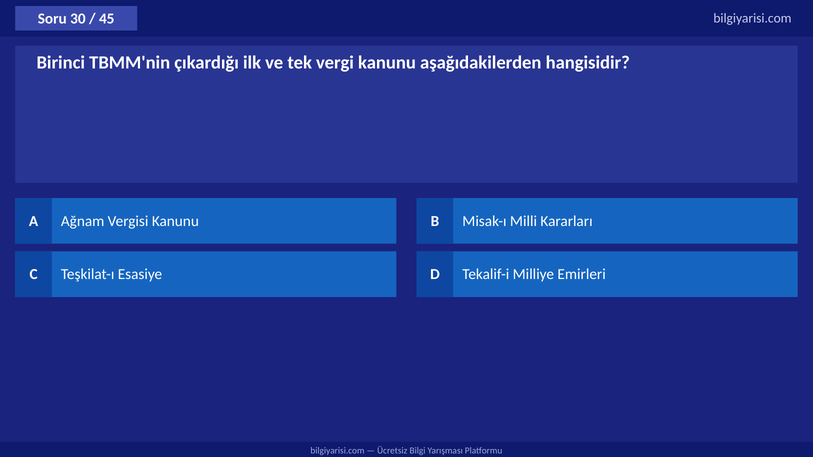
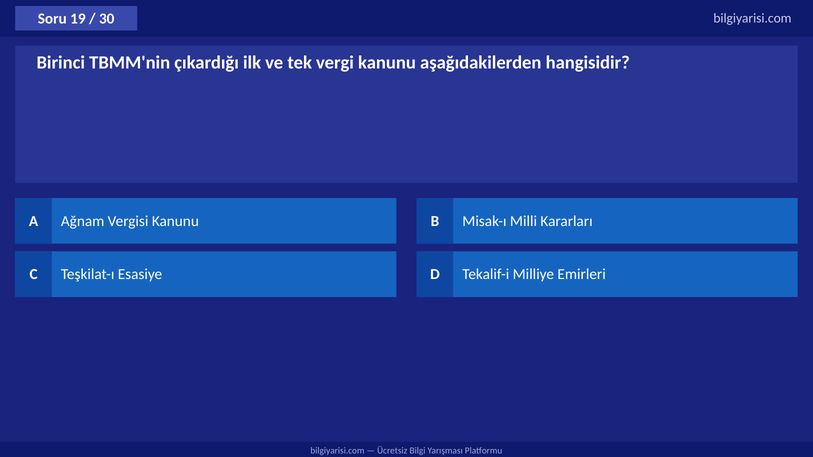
30: 30 -> 19
45: 45 -> 30
